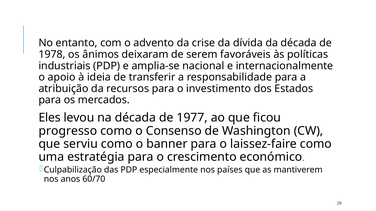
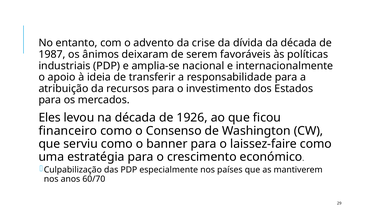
1978: 1978 -> 1987
1977: 1977 -> 1926
progresso: progresso -> financeiro
